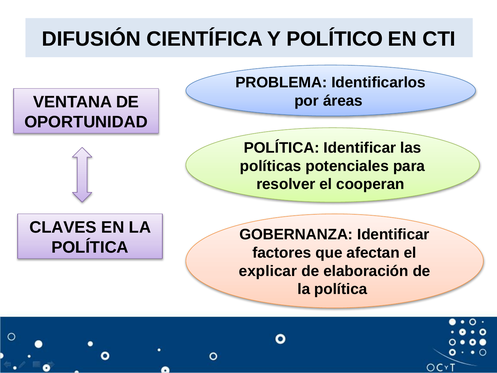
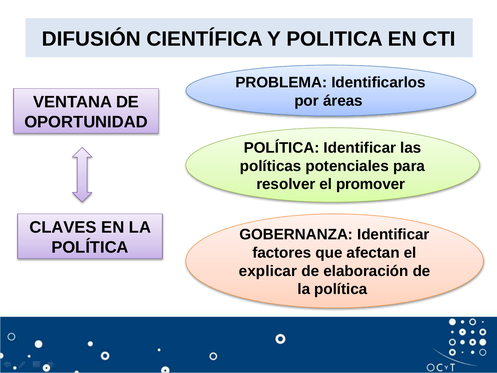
POLÍTICO: POLÍTICO -> POLITICA
cooperan: cooperan -> promover
